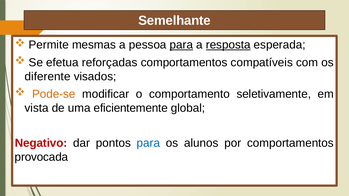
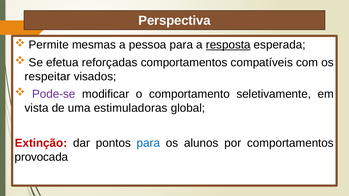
Semelhante: Semelhante -> Perspectiva
para at (181, 45) underline: present -> none
diferente: diferente -> respeitar
Pode-se colour: orange -> purple
eficientemente: eficientemente -> estimuladoras
Negativo: Negativo -> Extinção
